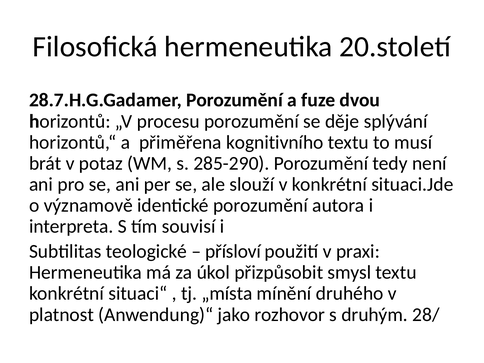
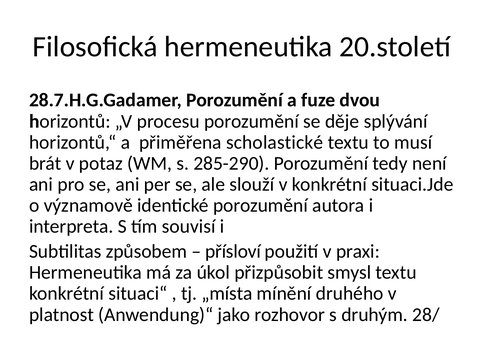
kognitivního: kognitivního -> scholastické
teologické: teologické -> způsobem
